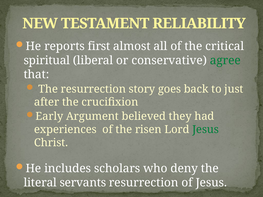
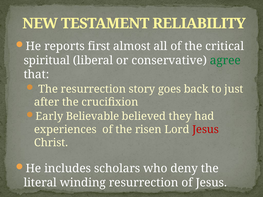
Argument: Argument -> Believable
Jesus at (206, 130) colour: green -> red
servants: servants -> winding
